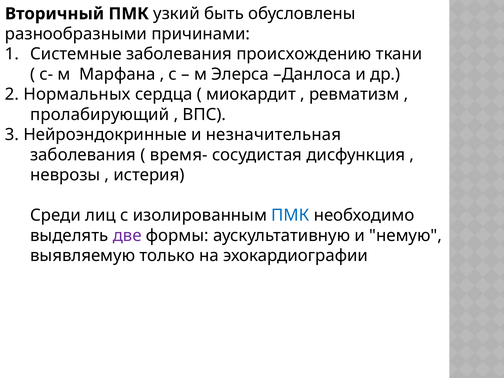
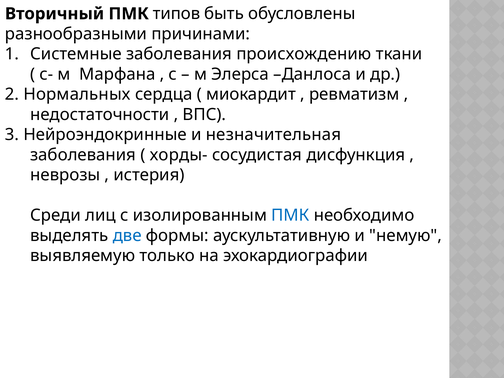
узкий: узкий -> типов
пролабирующий: пролабирующий -> недостаточности
время-: время- -> хорды-
две colour: purple -> blue
